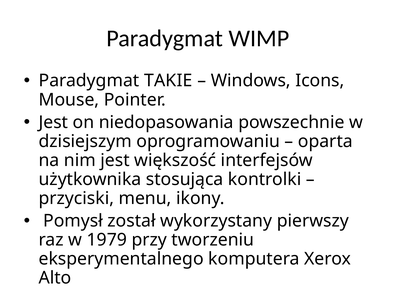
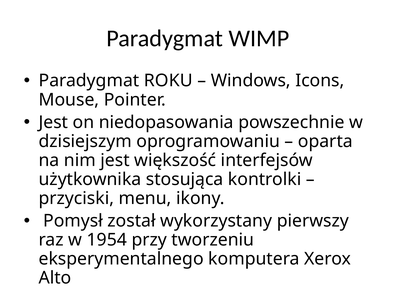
TAKIE: TAKIE -> ROKU
1979: 1979 -> 1954
